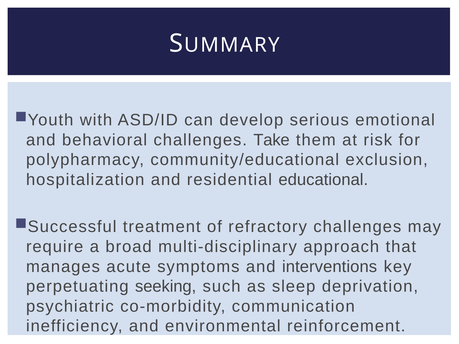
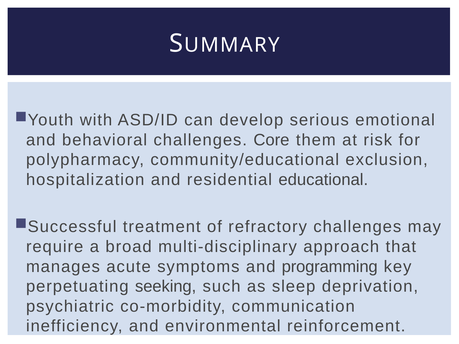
Take: Take -> Core
interventions: interventions -> programming
